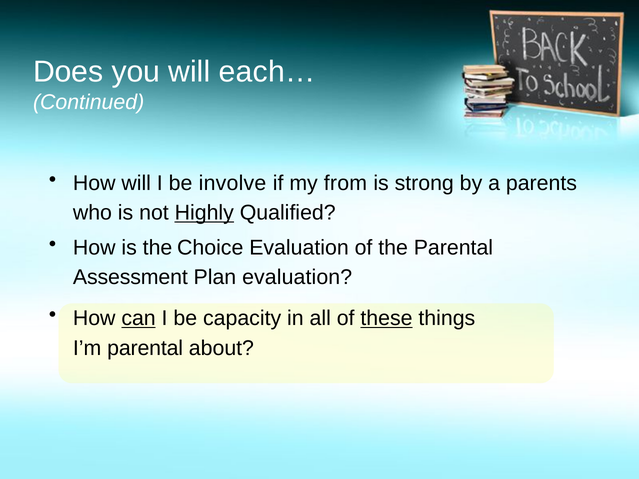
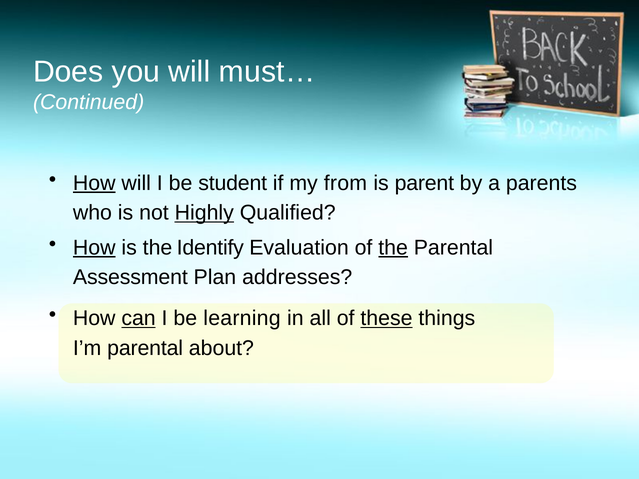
each…: each… -> must…
How at (94, 183) underline: none -> present
involve: involve -> student
strong: strong -> parent
How at (94, 248) underline: none -> present
Choice: Choice -> Identify
the at (393, 248) underline: none -> present
Plan evaluation: evaluation -> addresses
capacity: capacity -> learning
